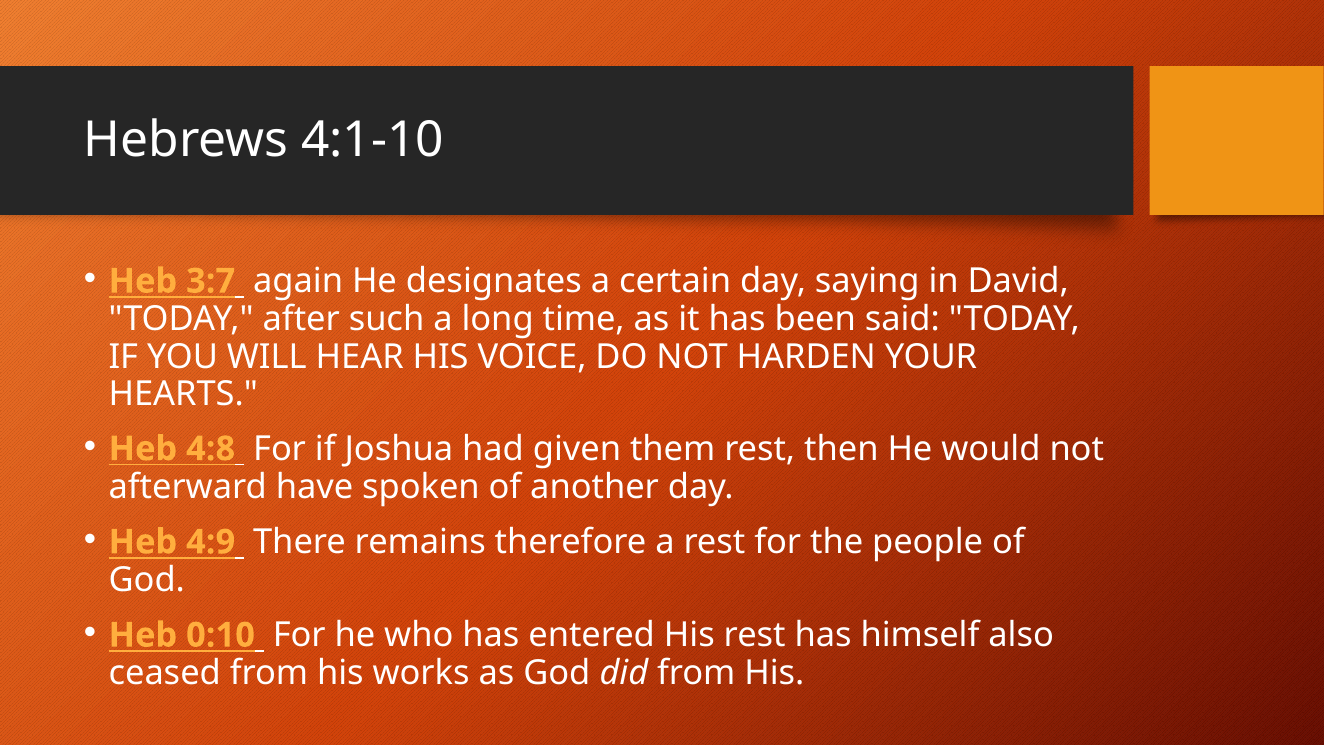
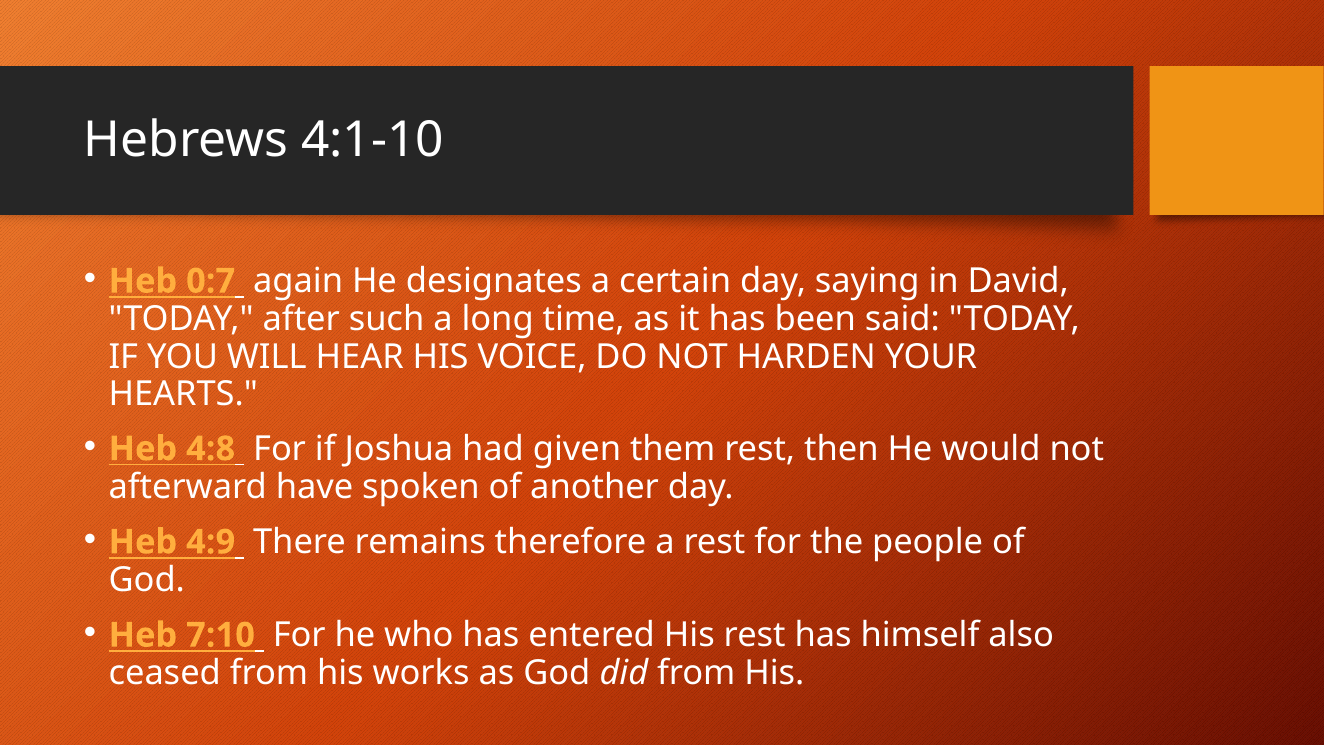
3:7: 3:7 -> 0:7
0:10: 0:10 -> 7:10
